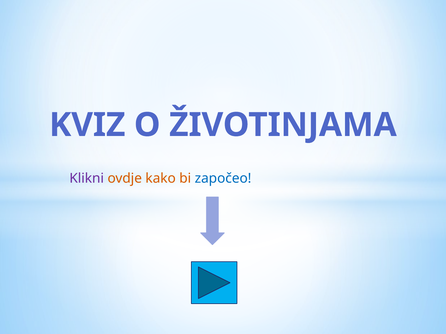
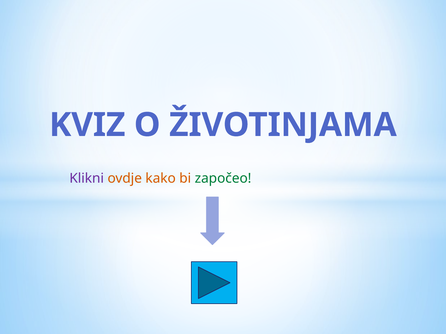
započeo colour: blue -> green
